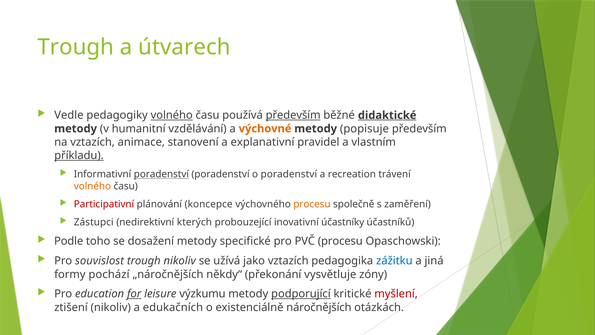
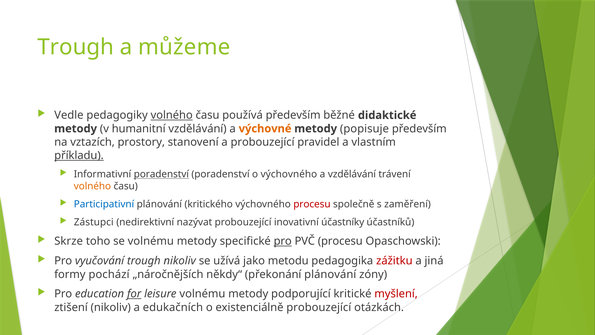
útvarech: útvarech -> můžeme
především at (293, 115) underline: present -> none
didaktické underline: present -> none
animace: animace -> prostory
a explanativní: explanativní -> probouzející
o poradenství: poradenství -> výchovného
a recreation: recreation -> vzdělávání
Participativní colour: red -> blue
koncepce: koncepce -> kritického
procesu at (312, 204) colour: orange -> red
kterých: kterých -> nazývat
Podle: Podle -> Skrze
se dosažení: dosažení -> volnému
pro at (283, 241) underline: none -> present
souvislost: souvislost -> vyučování
jako vztazích: vztazích -> metodu
zážitku colour: blue -> red
překonání vysvětluje: vysvětluje -> plánování
leisure výzkumu: výzkumu -> volnému
podporující underline: present -> none
existenciálně náročnějších: náročnějších -> probouzející
